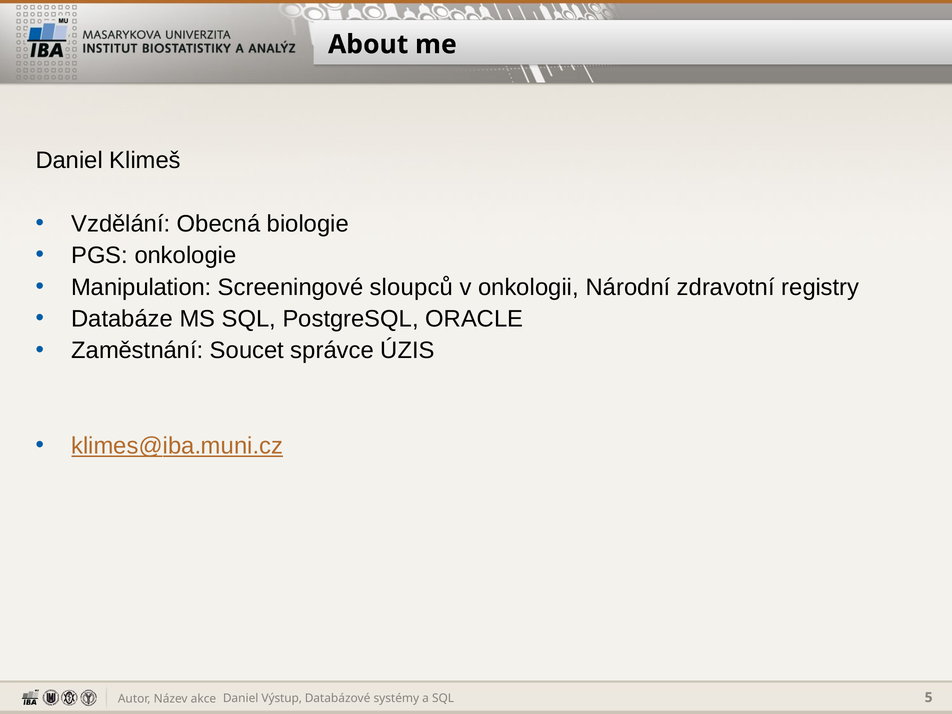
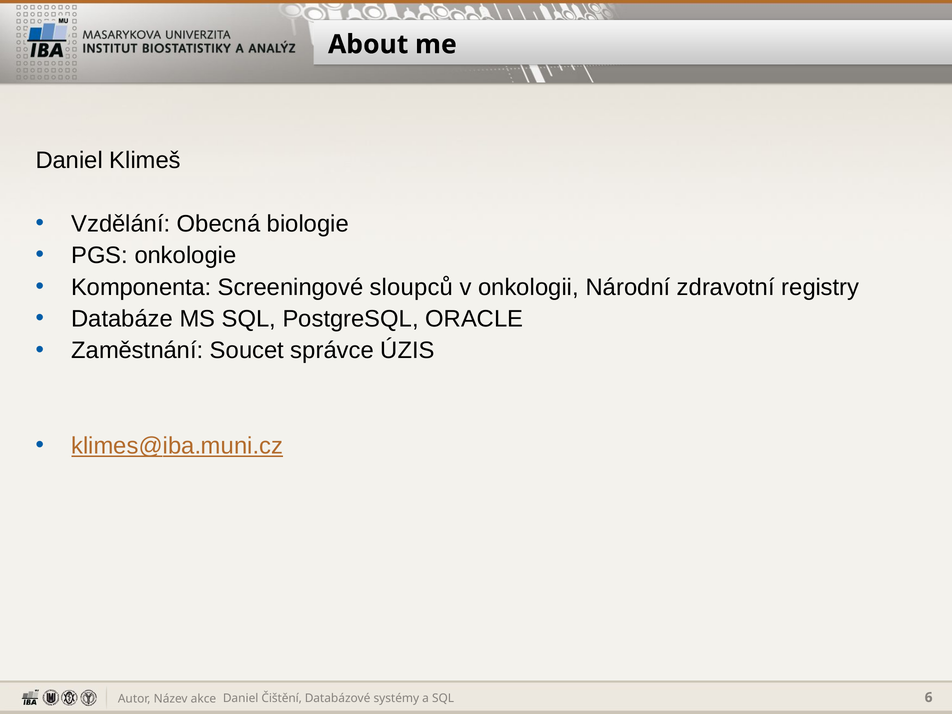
Manipulation: Manipulation -> Komponenta
Výstup: Výstup -> Čištění
5: 5 -> 6
